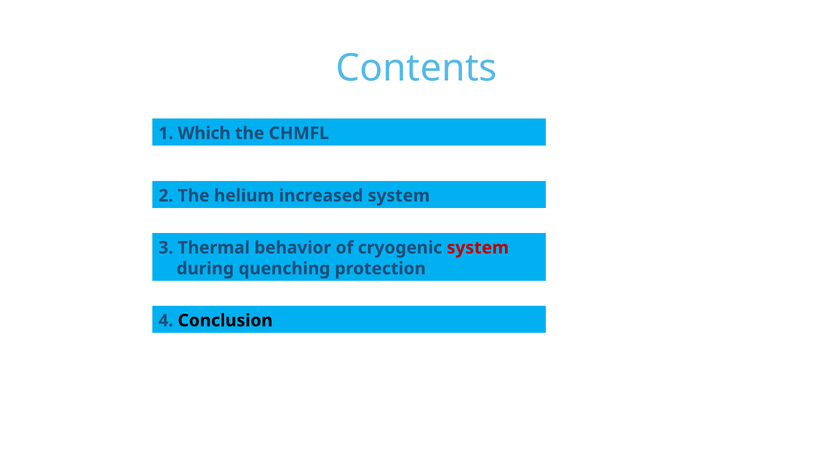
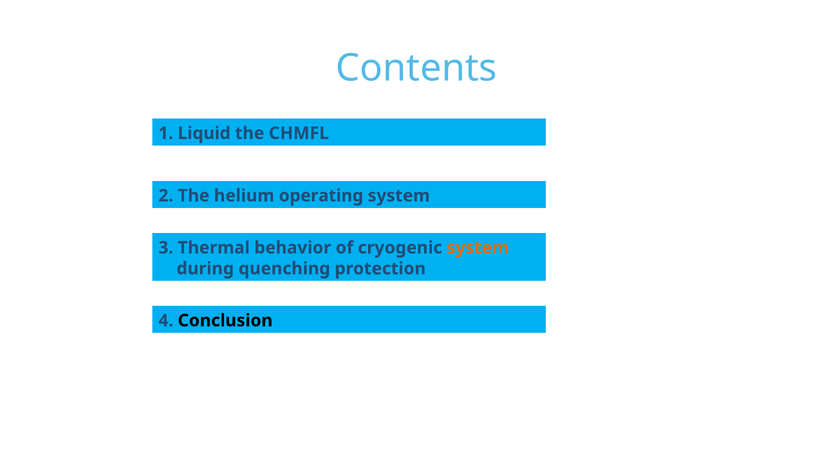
Which: Which -> Liquid
increased: increased -> operating
system at (478, 248) colour: red -> orange
